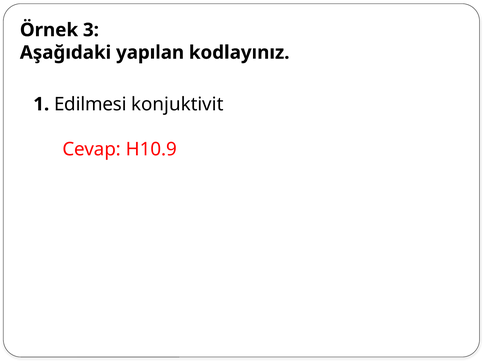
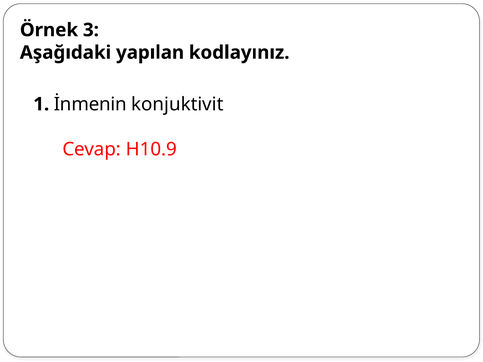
Edilmesi: Edilmesi -> İnmenin
